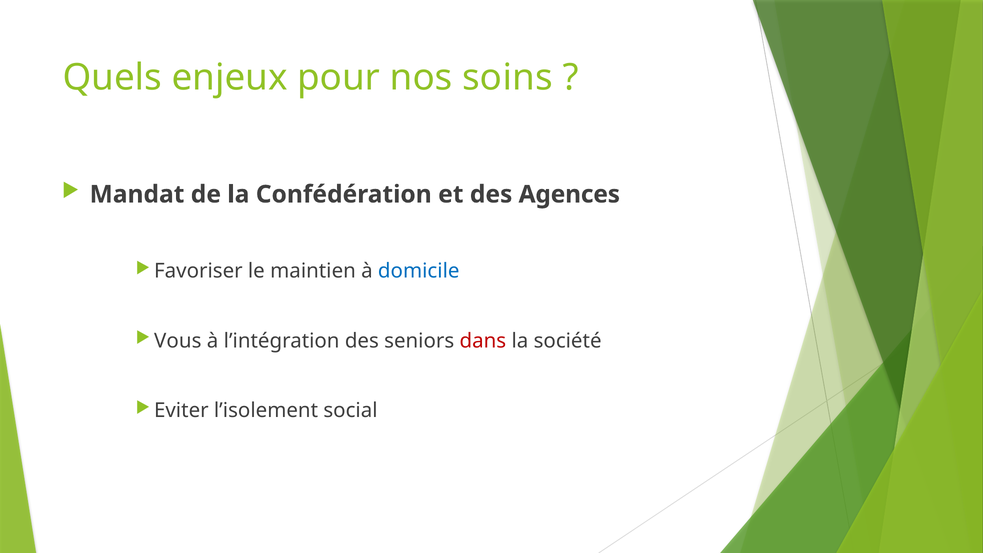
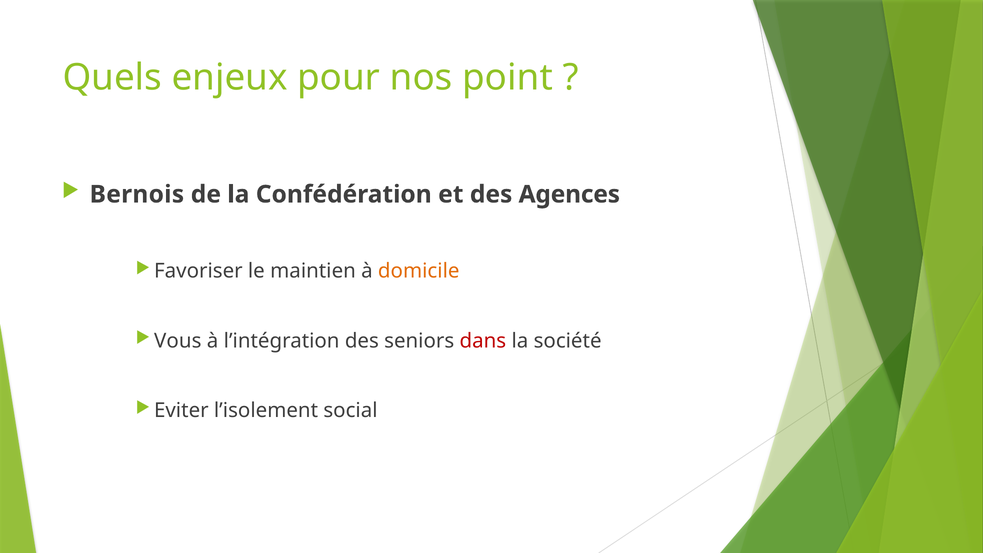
soins: soins -> point
Mandat: Mandat -> Bernois
domicile colour: blue -> orange
